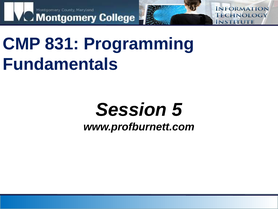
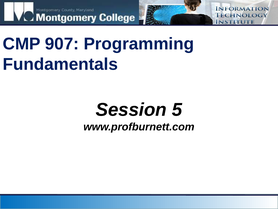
831: 831 -> 907
